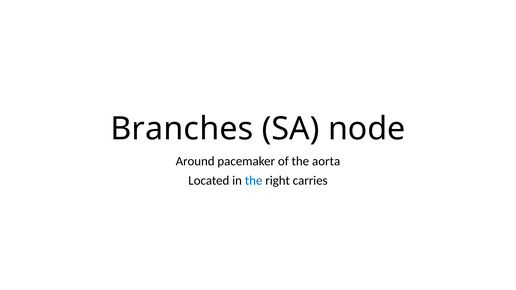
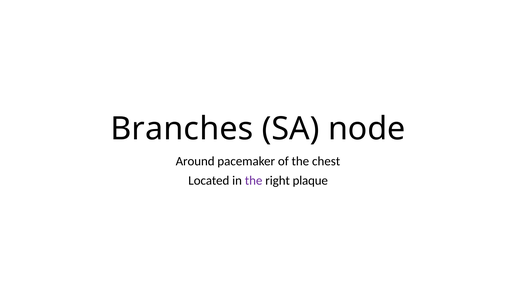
aorta: aorta -> chest
the at (254, 181) colour: blue -> purple
carries: carries -> plaque
